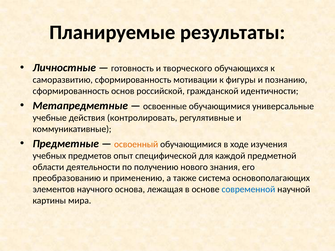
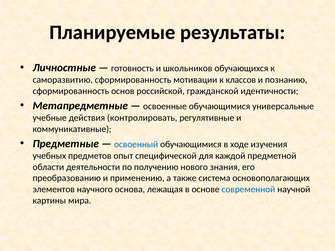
творческого: творческого -> школьников
фигуры: фигуры -> классов
освоенный colour: orange -> blue
